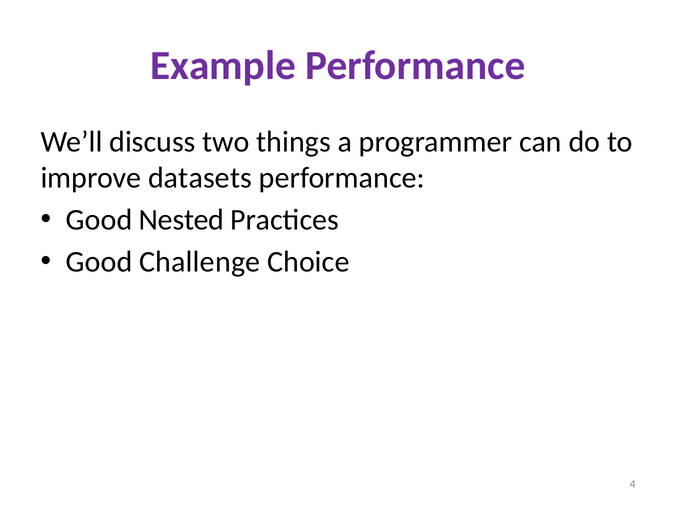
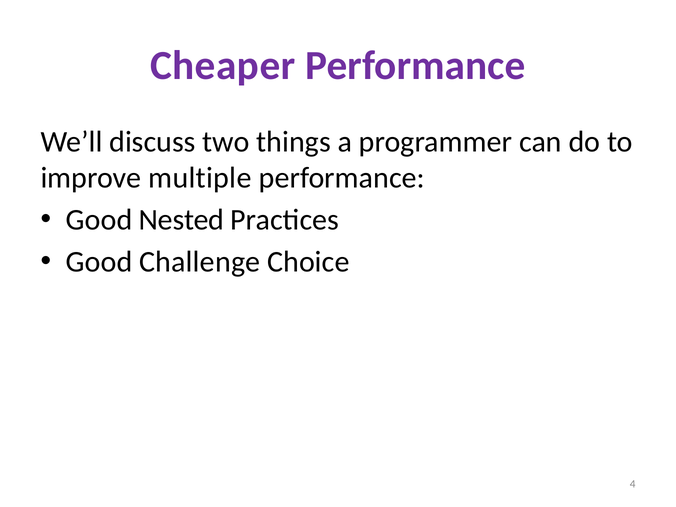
Example: Example -> Cheaper
datasets: datasets -> multiple
